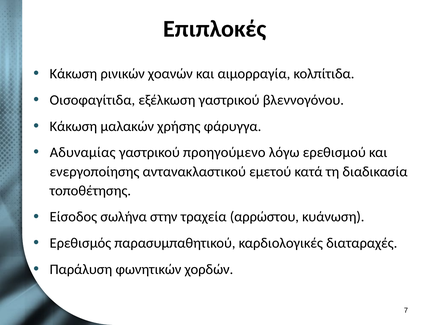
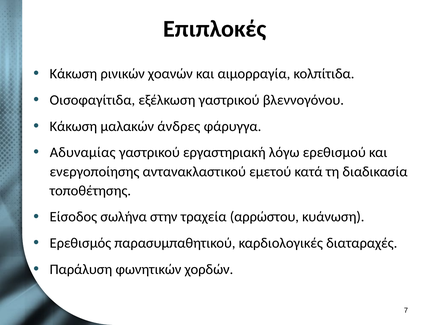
χρήσης: χρήσης -> άνδρες
προηγούμενο: προηγούμενο -> εργαστηριακή
